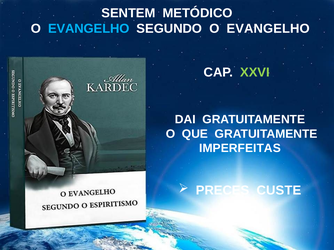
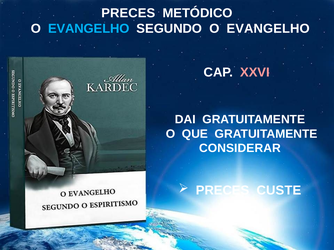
SENTEM at (128, 13): SENTEM -> PRECES
XXVI colour: light green -> pink
IMPERFEITAS: IMPERFEITAS -> CONSIDERAR
